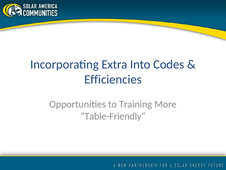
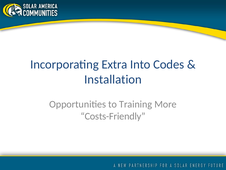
Efficiencies: Efficiencies -> Installation
Table-Friendly: Table-Friendly -> Costs-Friendly
